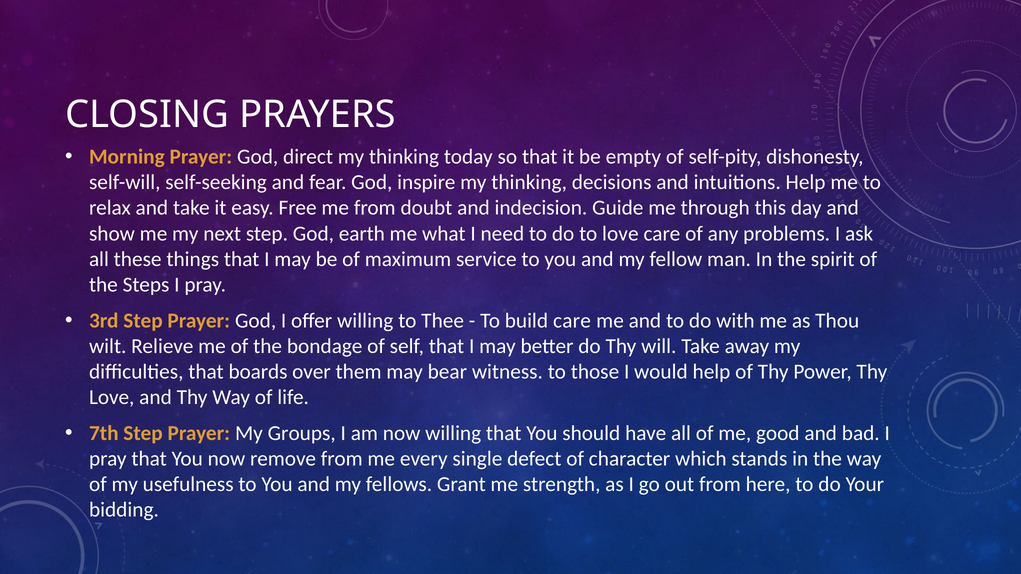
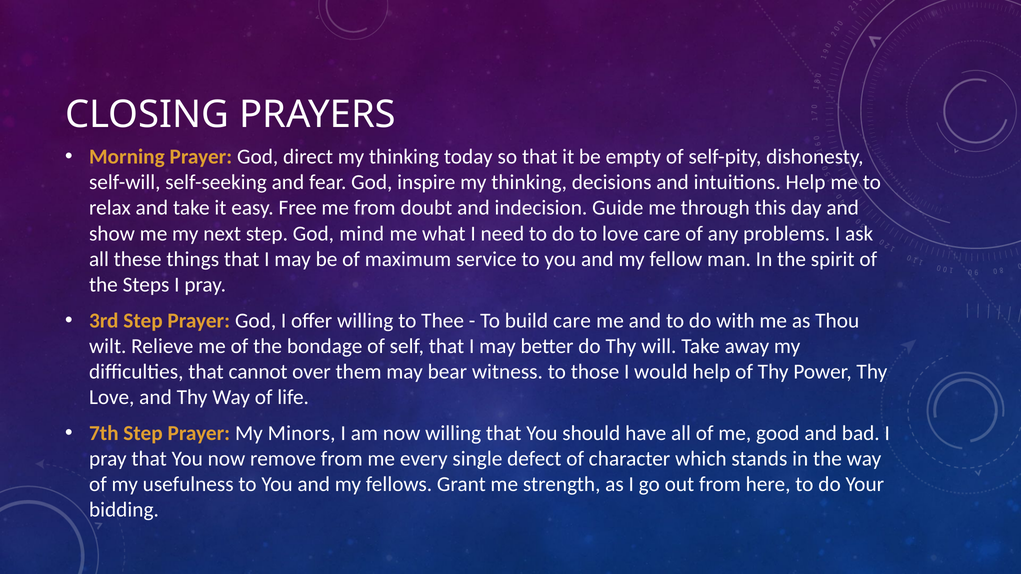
earth: earth -> mind
boards: boards -> cannot
Groups: Groups -> Minors
